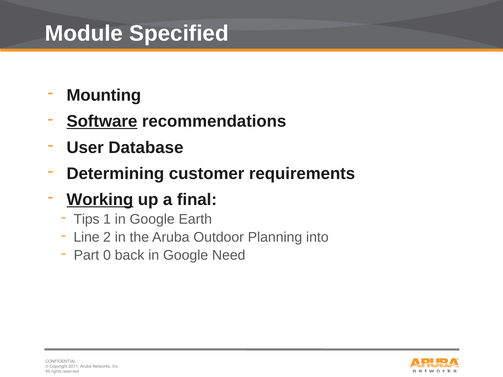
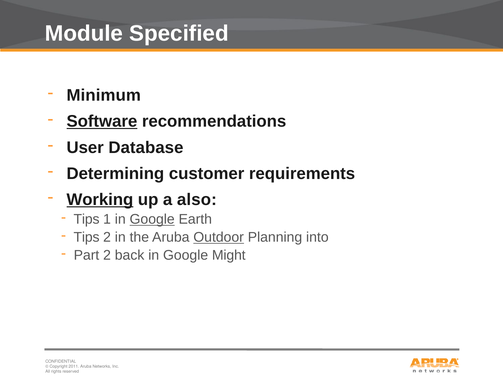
Mounting: Mounting -> Minimum
final: final -> also
Google at (152, 219) underline: none -> present
Line at (87, 237): Line -> Tips
Outdoor underline: none -> present
Part 0: 0 -> 2
Need: Need -> Might
